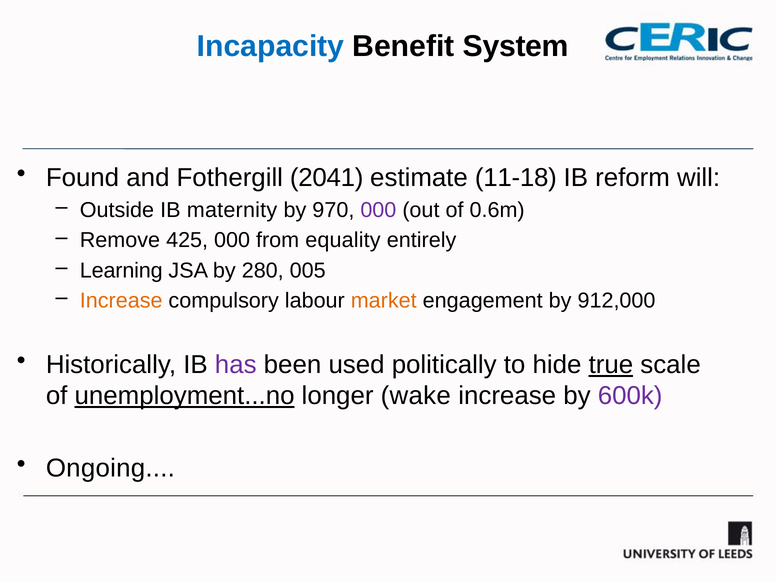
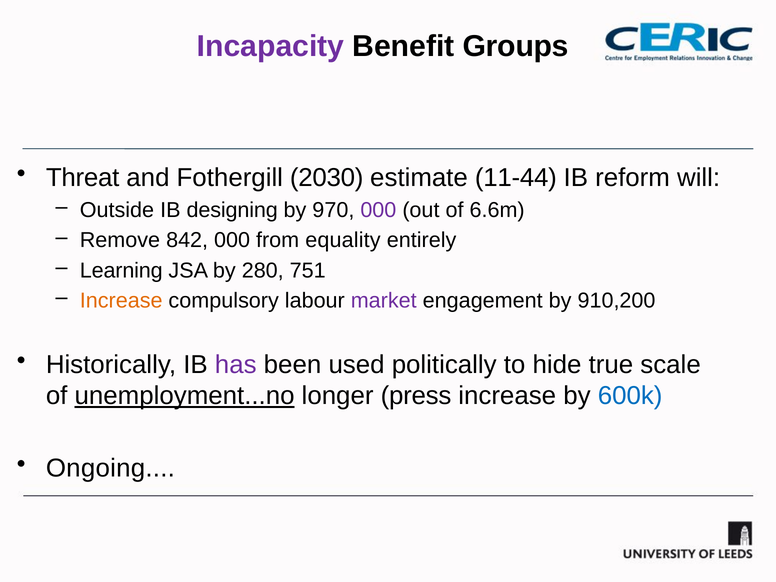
Incapacity colour: blue -> purple
System: System -> Groups
Found: Found -> Threat
2041: 2041 -> 2030
11-18: 11-18 -> 11-44
maternity: maternity -> designing
0.6m: 0.6m -> 6.6m
425: 425 -> 842
005: 005 -> 751
market colour: orange -> purple
912,000: 912,000 -> 910,200
true underline: present -> none
wake: wake -> press
600k colour: purple -> blue
